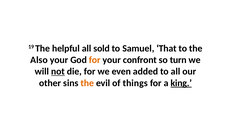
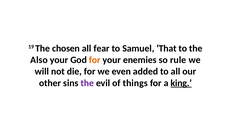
helpful: helpful -> chosen
sold: sold -> fear
confront: confront -> enemies
turn: turn -> rule
not underline: present -> none
the at (87, 83) colour: orange -> purple
